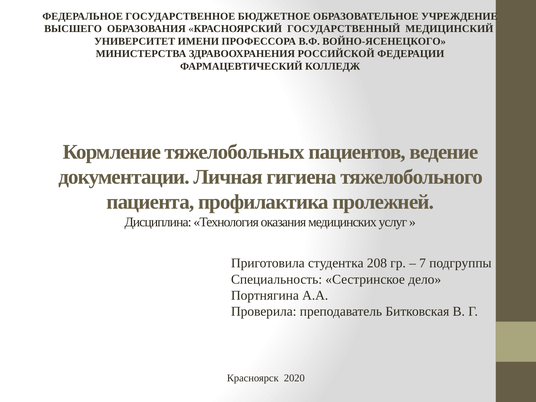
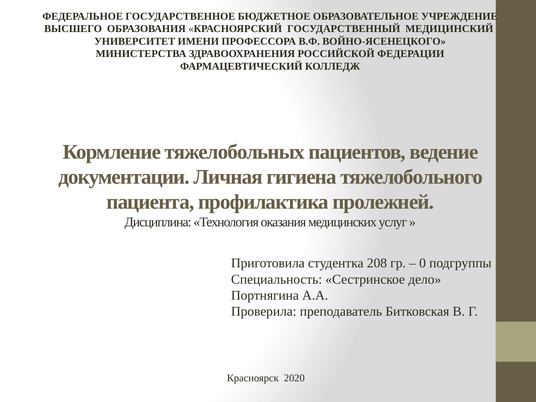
7: 7 -> 0
